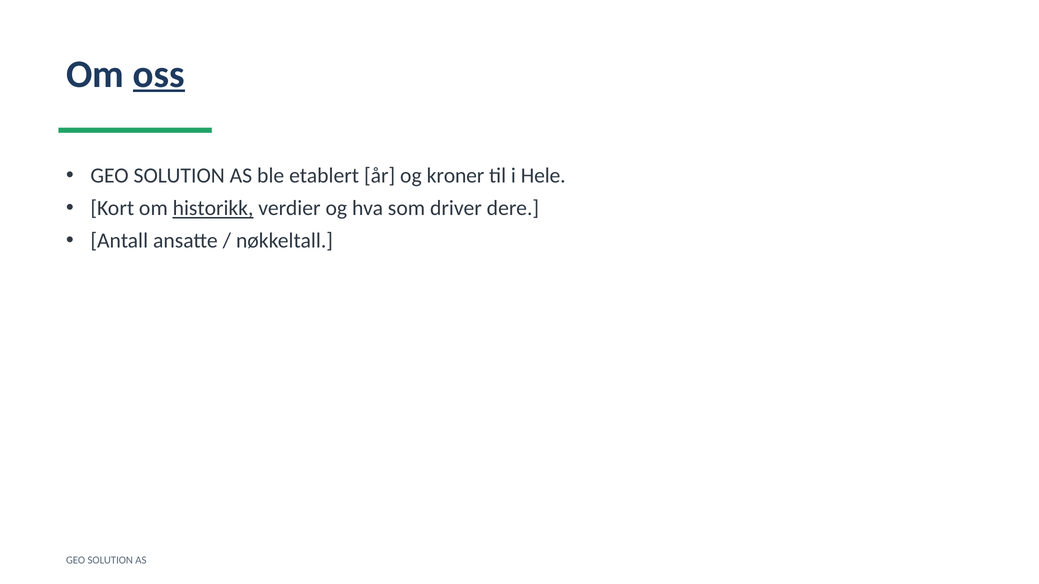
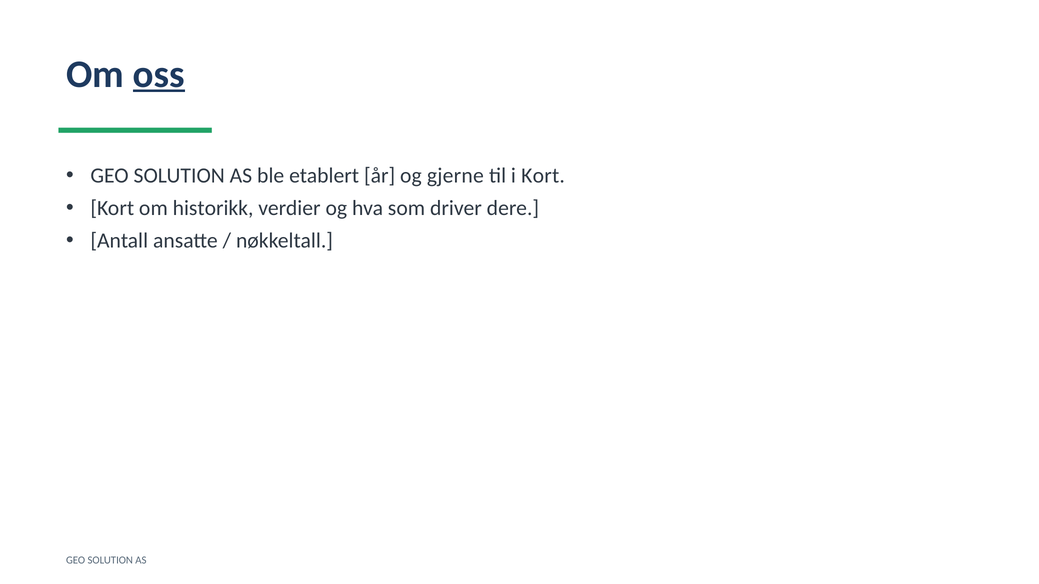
kroner: kroner -> gjerne
i Hele: Hele -> Kort
historikk underline: present -> none
